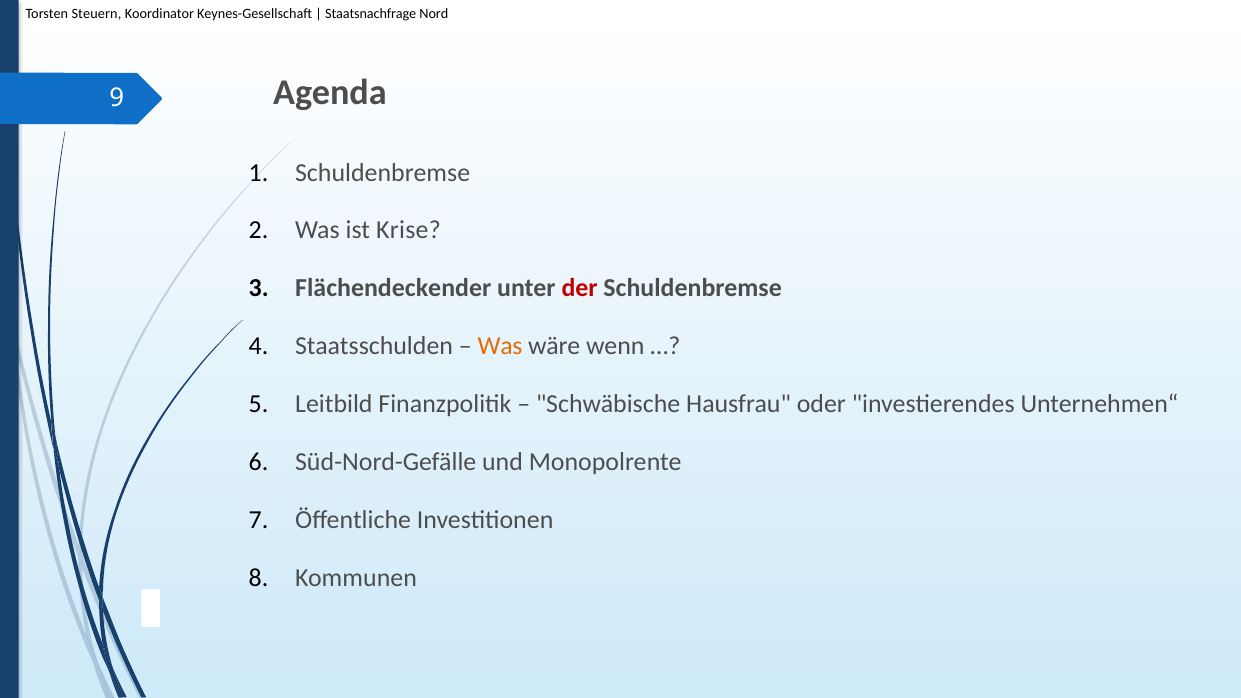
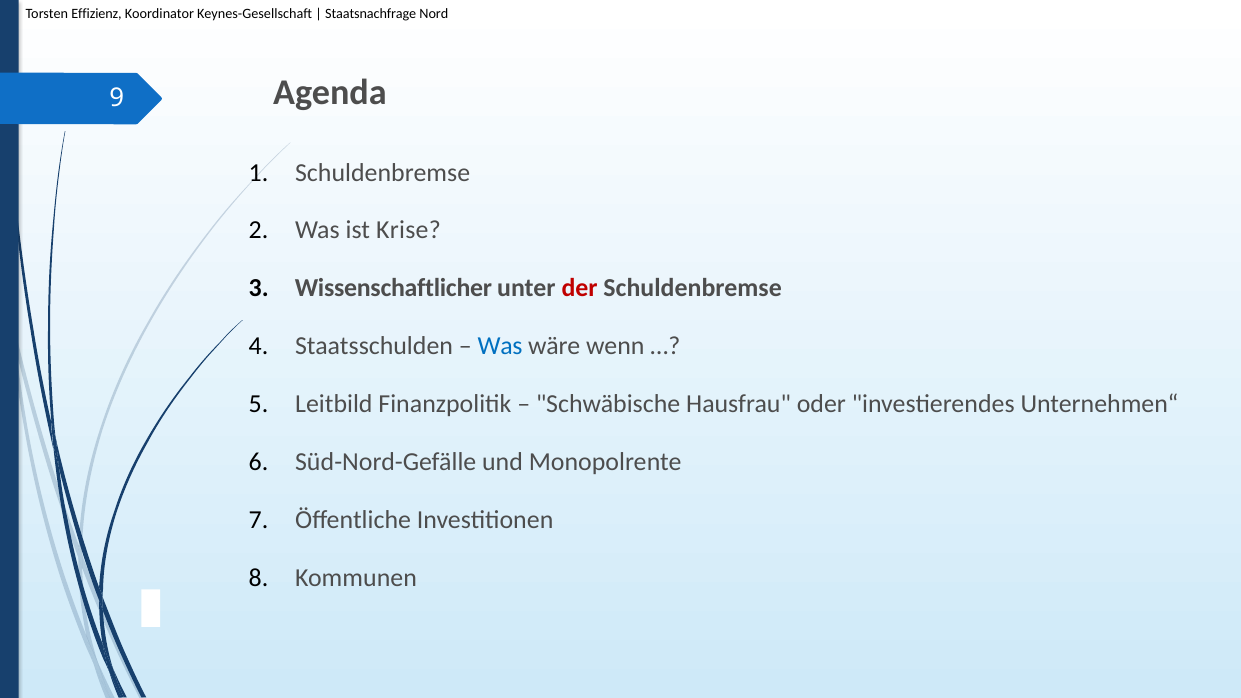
Steuern: Steuern -> Effizienz
Flächendeckender: Flächendeckender -> Wissenschaftlicher
Was at (500, 346) colour: orange -> blue
